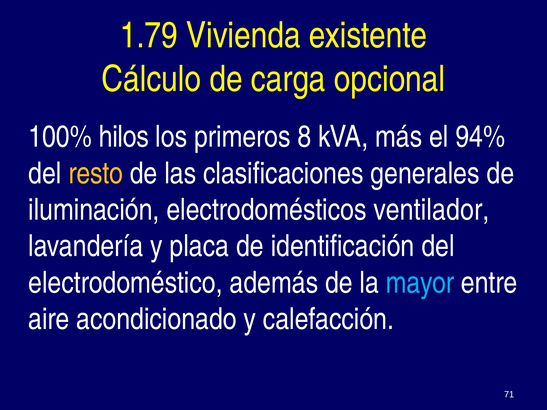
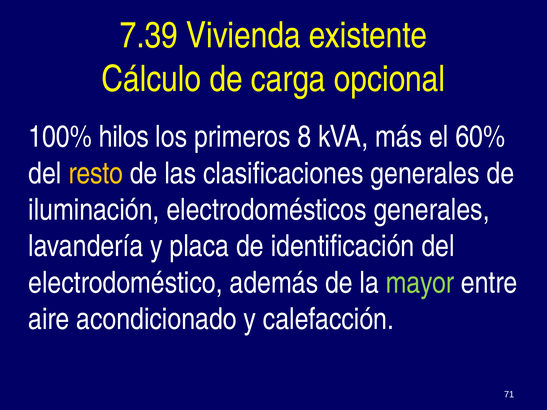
1.79: 1.79 -> 7.39
94%: 94% -> 60%
electrodomésticos ventilador: ventilador -> generales
mayor colour: light blue -> light green
